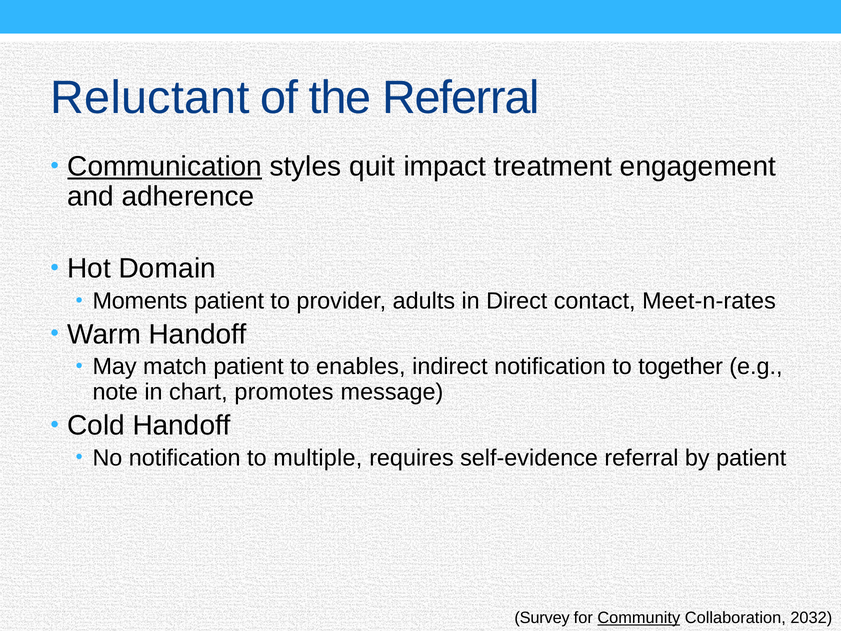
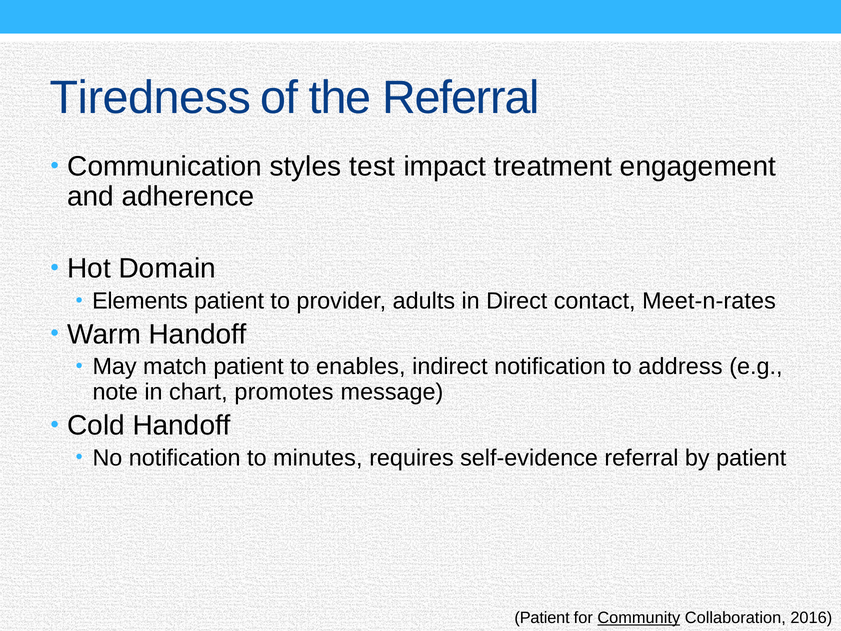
Reluctant: Reluctant -> Tiredness
Communication underline: present -> none
quit: quit -> test
Moments: Moments -> Elements
together: together -> address
multiple: multiple -> minutes
Survey at (542, 618): Survey -> Patient
2032: 2032 -> 2016
